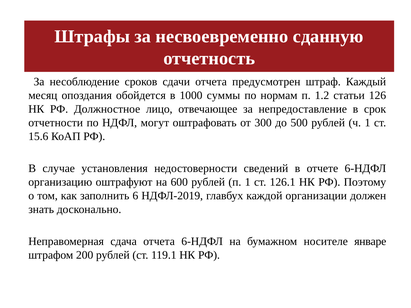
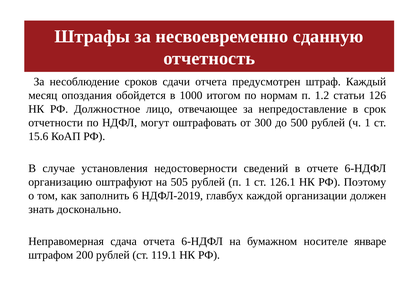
суммы: суммы -> итогом
600: 600 -> 505
